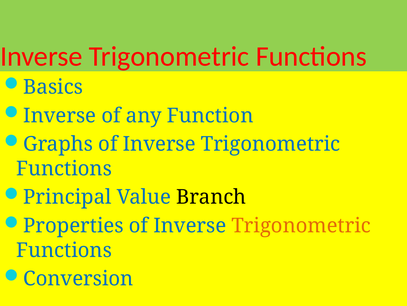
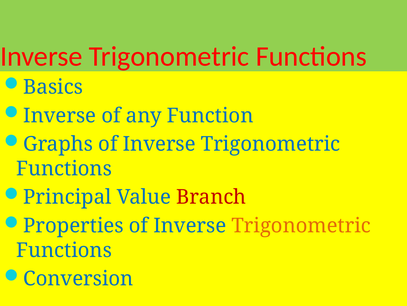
Branch colour: black -> red
